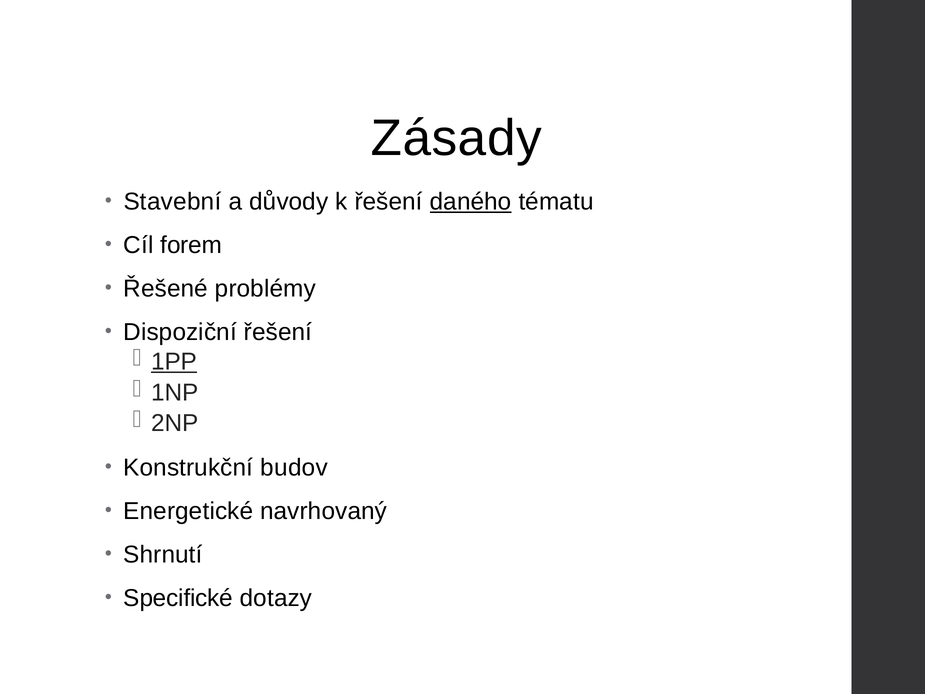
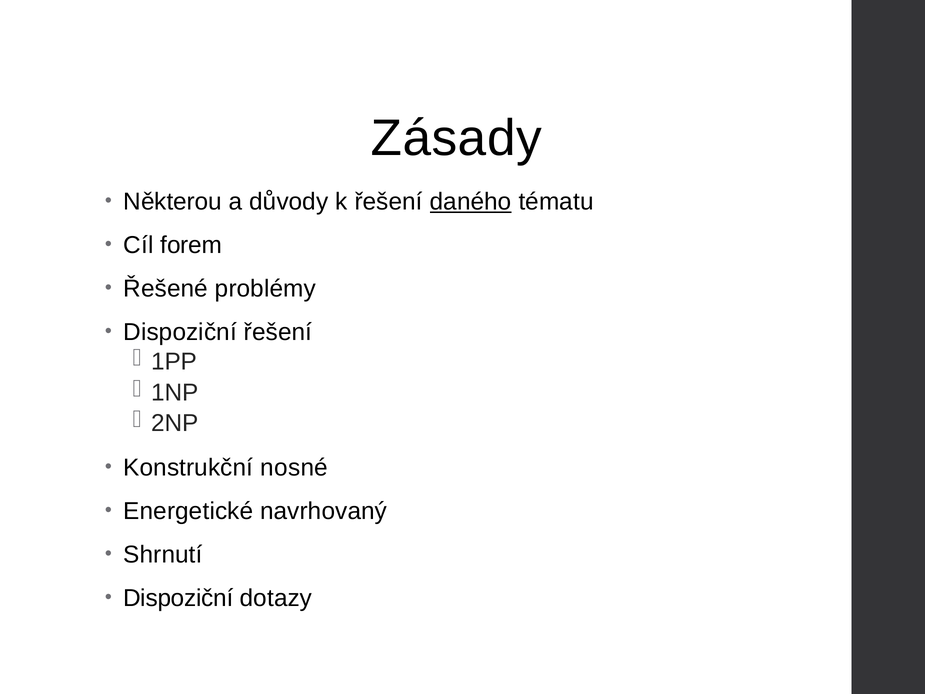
Stavební: Stavební -> Některou
1PP underline: present -> none
budov: budov -> nosné
Specifické at (178, 598): Specifické -> Dispoziční
